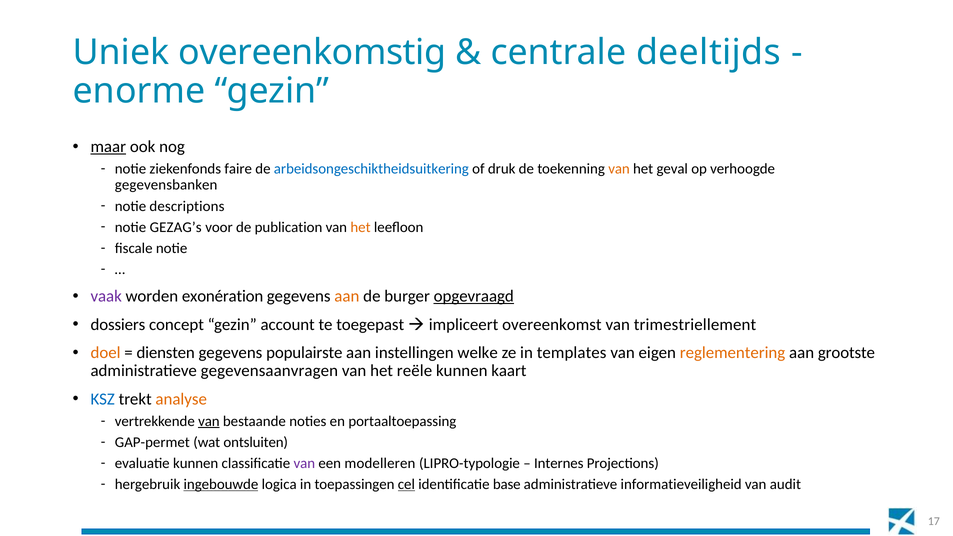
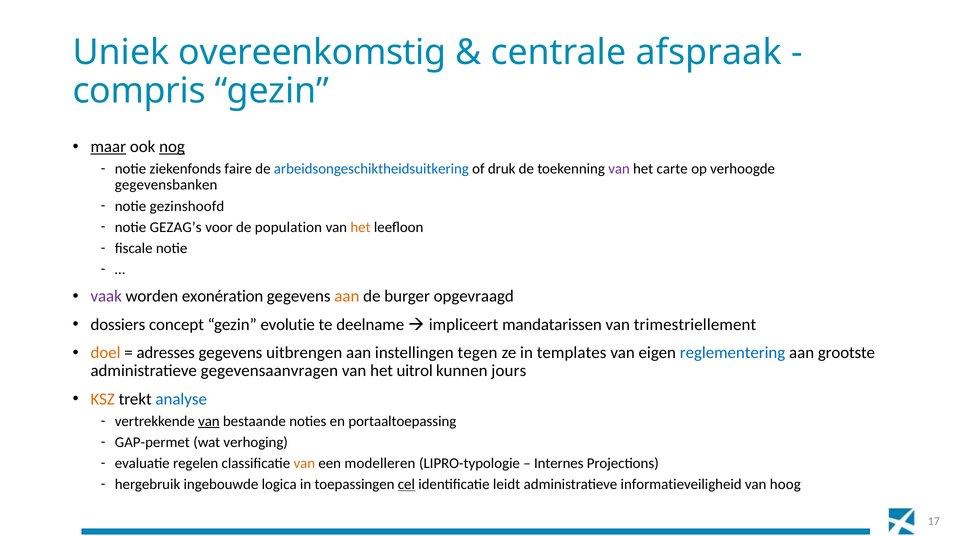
deeltijds: deeltijds -> afspraak
enorme: enorme -> compris
nog underline: none -> present
van at (619, 169) colour: orange -> purple
geval: geval -> carte
descriptions: descriptions -> gezinshoofd
publication: publication -> population
opgevraagd underline: present -> none
account: account -> evolutie
toegepast: toegepast -> deelname
overeenkomst: overeenkomst -> mandatarissen
diensten: diensten -> adresses
populairste: populairste -> uitbrengen
welke: welke -> tegen
reglementering colour: orange -> blue
reële: reële -> uitrol
kaart: kaart -> jours
KSZ colour: blue -> orange
analyse colour: orange -> blue
ontsluiten: ontsluiten -> verhoging
evaluatie kunnen: kunnen -> regelen
van at (304, 463) colour: purple -> orange
ingebouwde underline: present -> none
base: base -> leidt
audit: audit -> hoog
